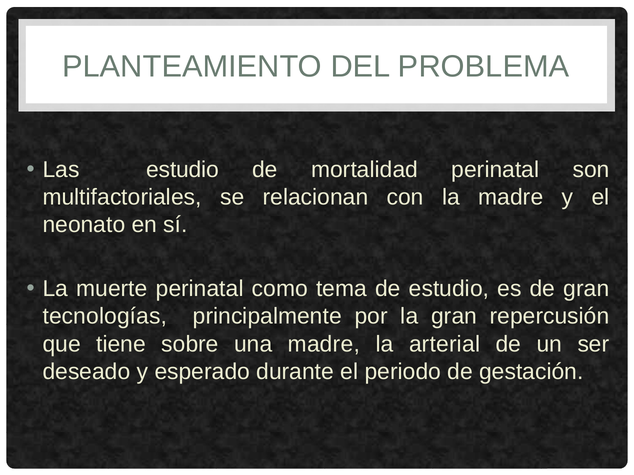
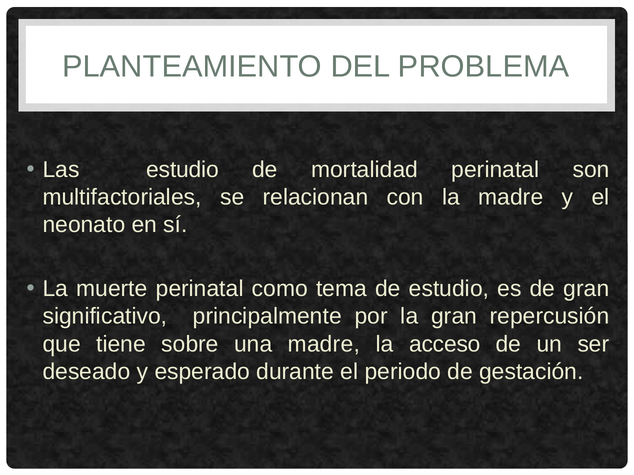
tecnologías: tecnologías -> significativo
arterial: arterial -> acceso
